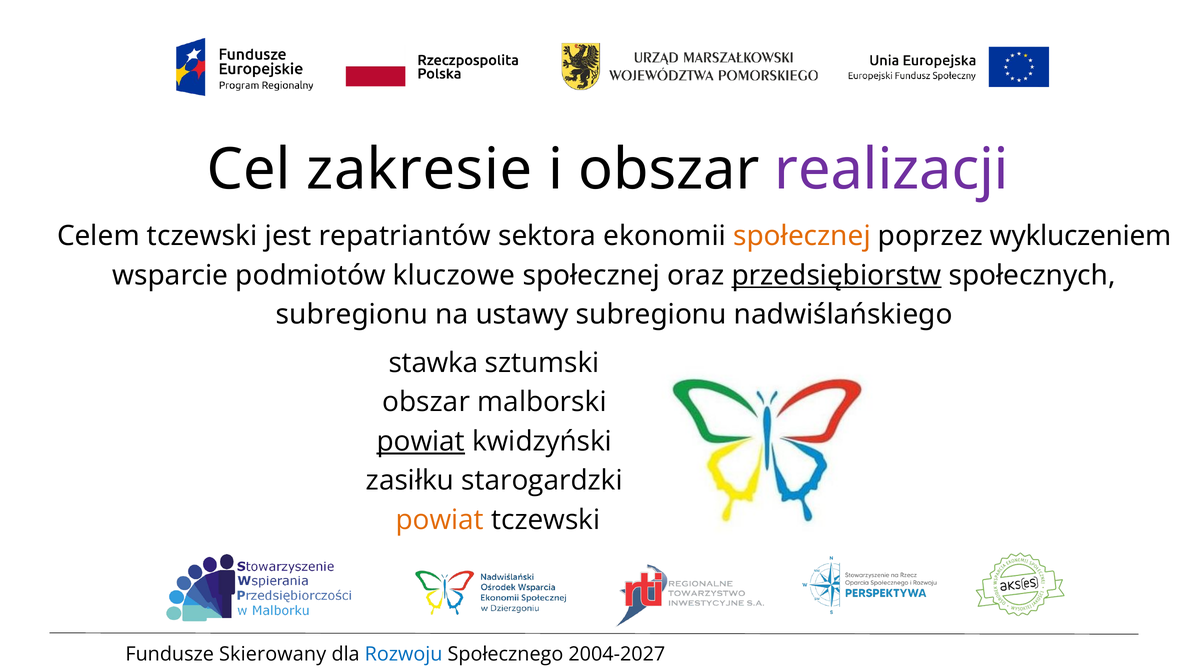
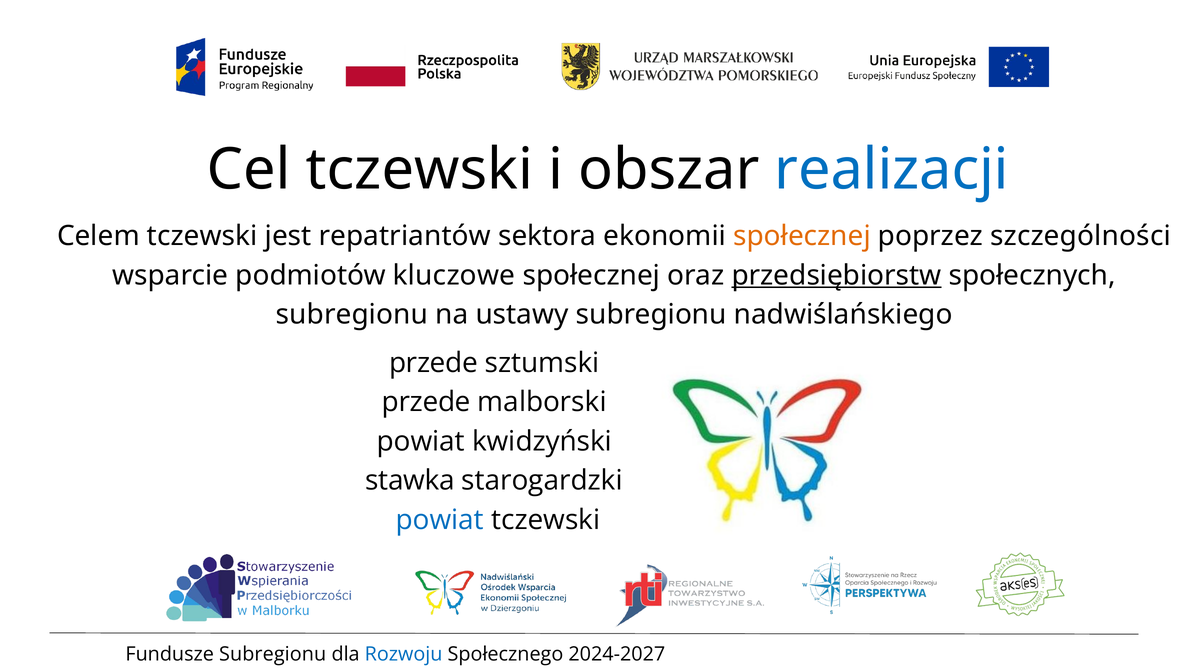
Cel zakresie: zakresie -> tczewski
realizacji colour: purple -> blue
wykluczeniem: wykluczeniem -> szczególności
stawka at (434, 363): stawka -> przede
obszar at (426, 402): obszar -> przede
powiat at (421, 442) underline: present -> none
zasiłku: zasiłku -> stawka
powiat at (440, 520) colour: orange -> blue
Fundusze Skierowany: Skierowany -> Subregionu
2004-2027: 2004-2027 -> 2024-2027
